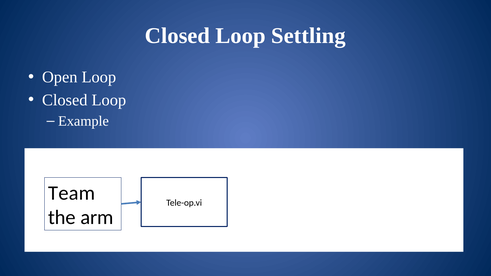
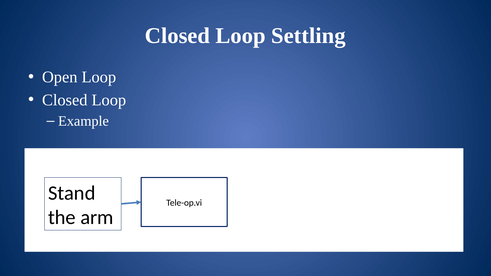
Team: Team -> Stand
